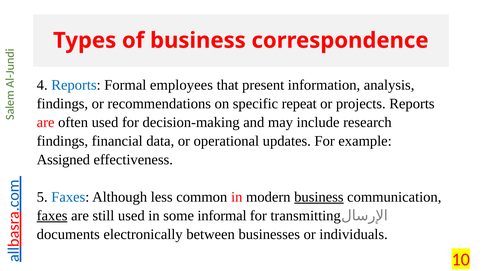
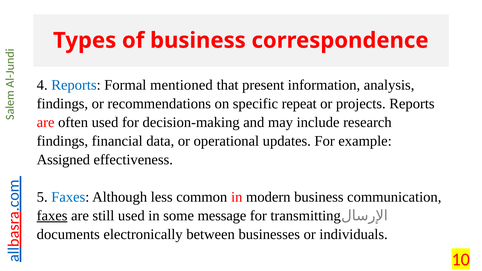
employees: employees -> mentioned
business at (319, 197) underline: present -> none
informal: informal -> message
